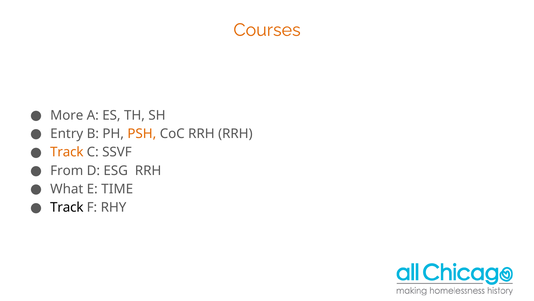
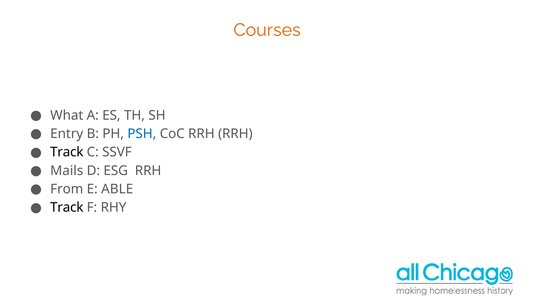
More: More -> What
PSH colour: orange -> blue
Track at (67, 152) colour: orange -> black
From: From -> Mails
What: What -> From
TIME: TIME -> ABLE
